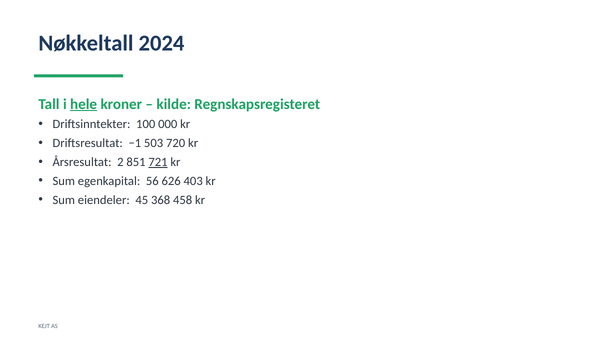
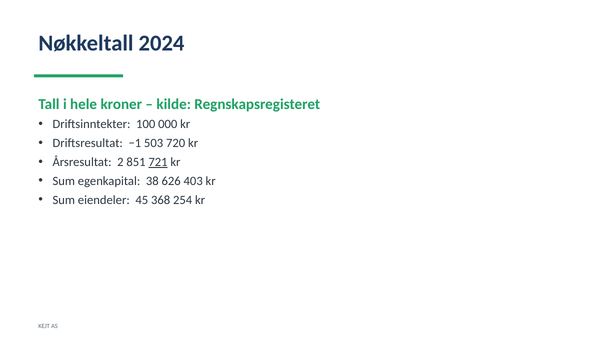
hele underline: present -> none
56: 56 -> 38
458: 458 -> 254
